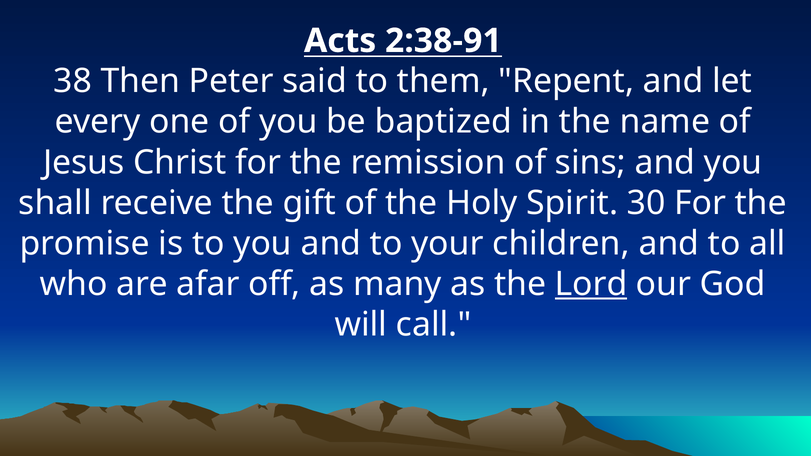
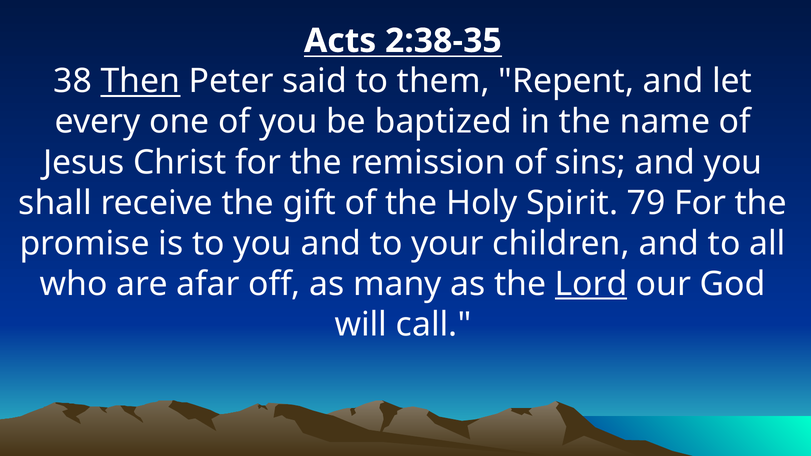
2:38-91: 2:38-91 -> 2:38-35
Then underline: none -> present
30: 30 -> 79
